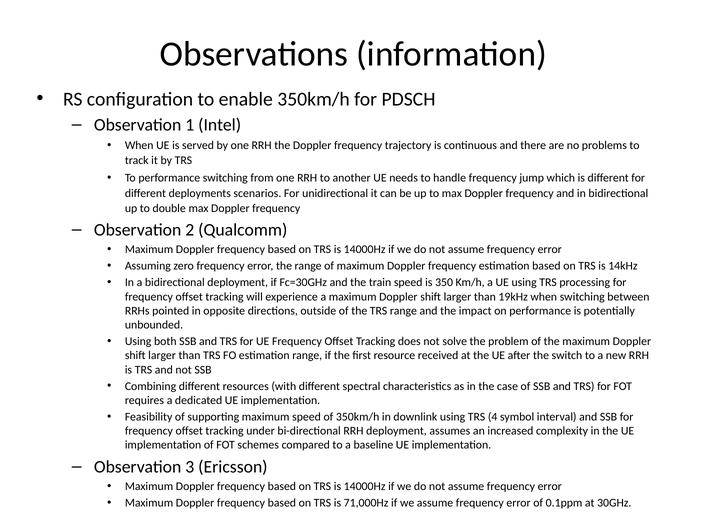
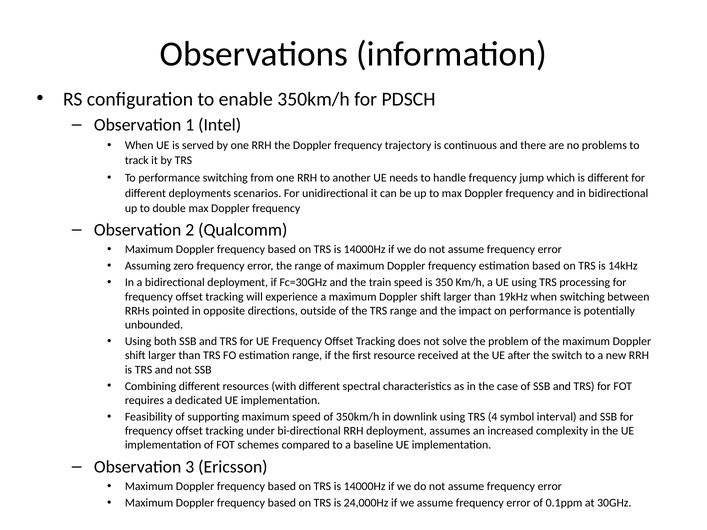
71,000Hz: 71,000Hz -> 24,000Hz
